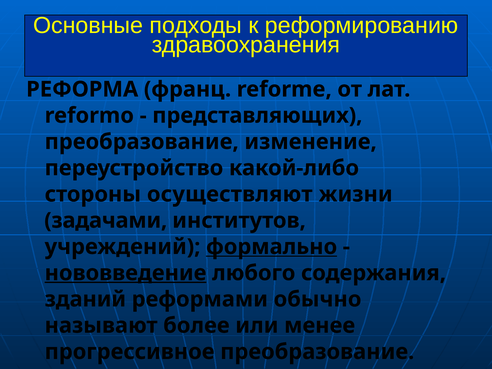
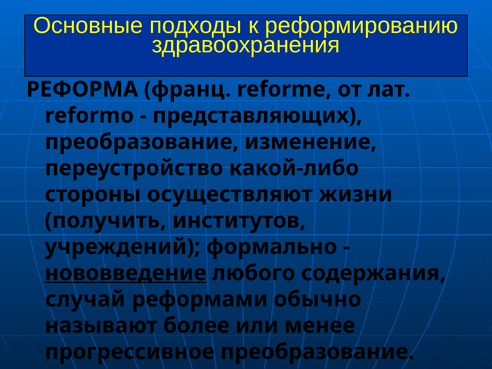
задачами: задачами -> получить
формально underline: present -> none
зданий: зданий -> случай
